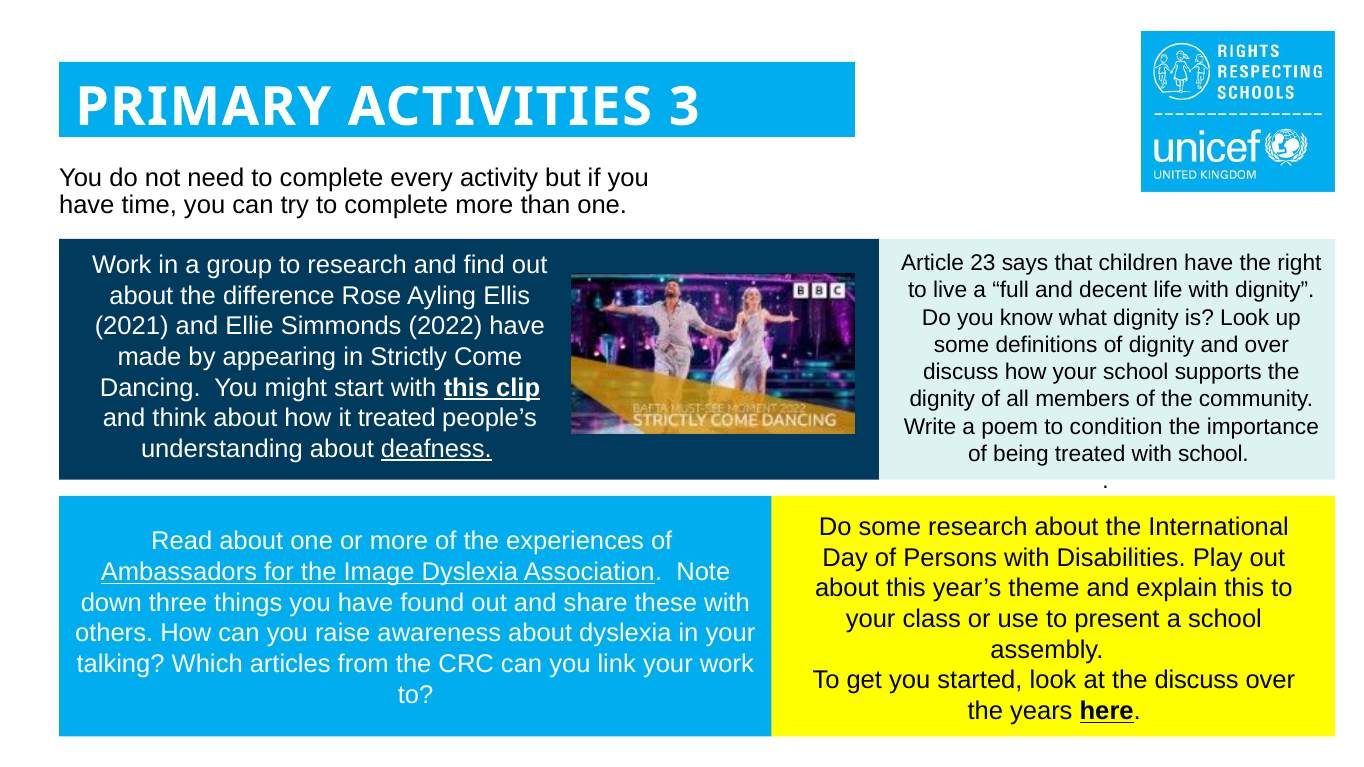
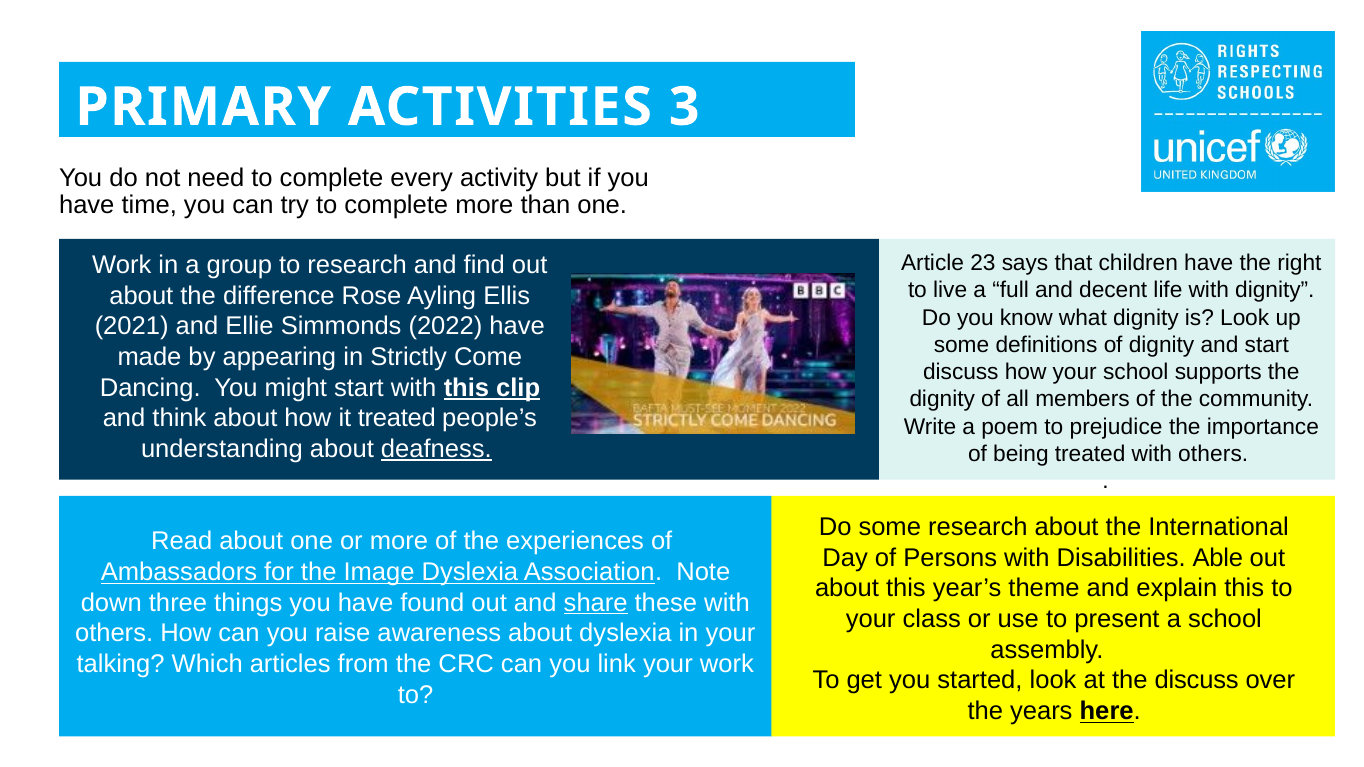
and over: over -> start
condition: condition -> prejudice
treated with school: school -> others
Play: Play -> Able
share underline: none -> present
